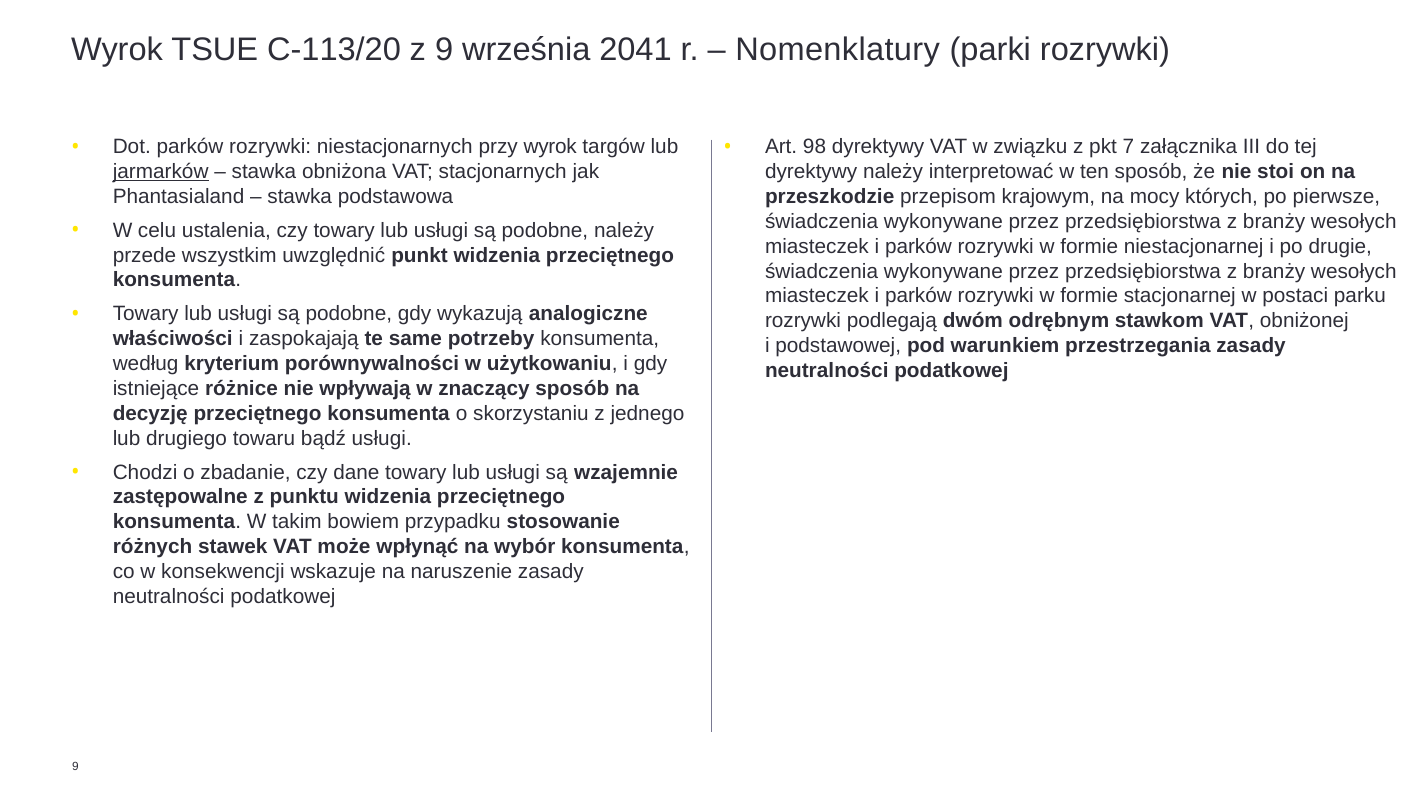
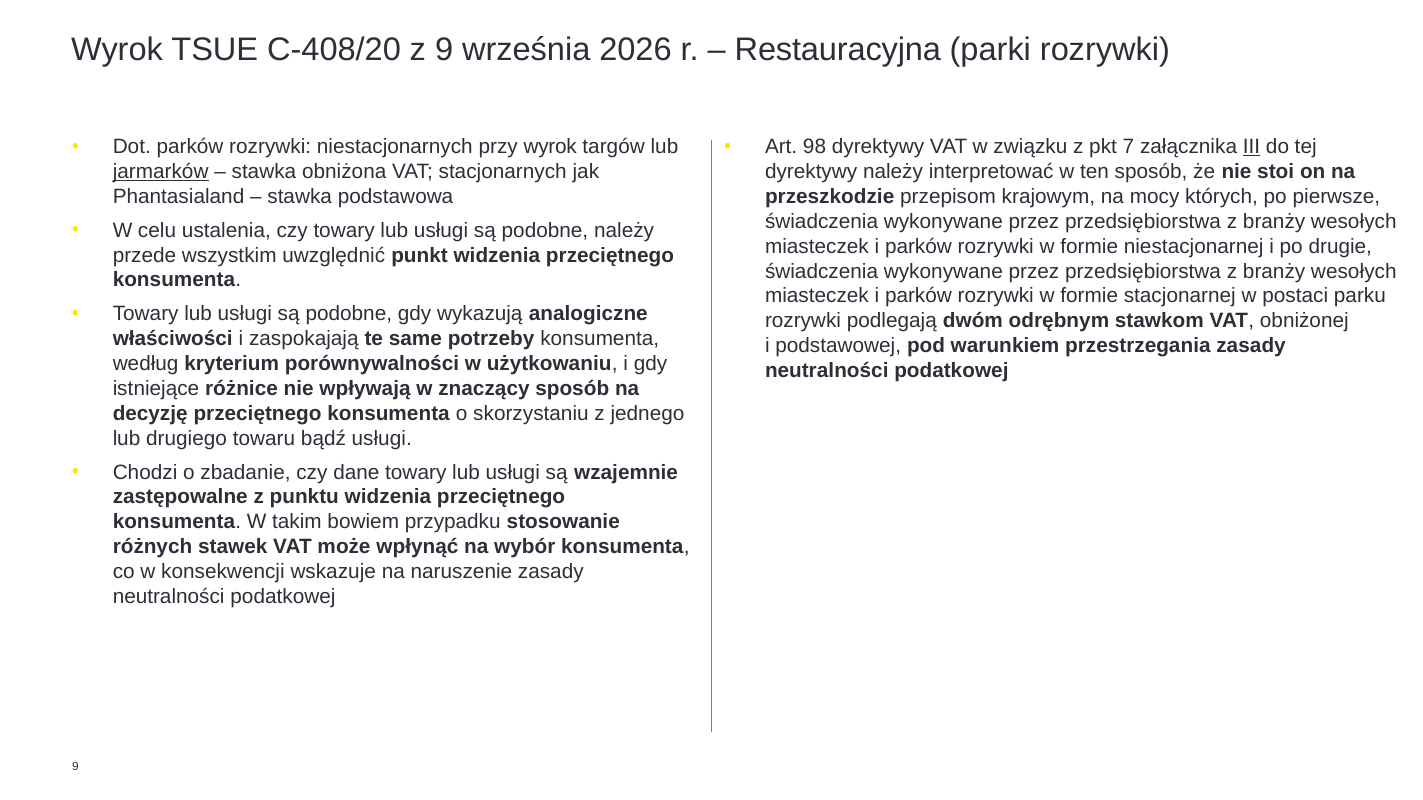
C-113/20: C-113/20 -> C-408/20
2041: 2041 -> 2026
Nomenklatury: Nomenklatury -> Restauracyjna
III underline: none -> present
